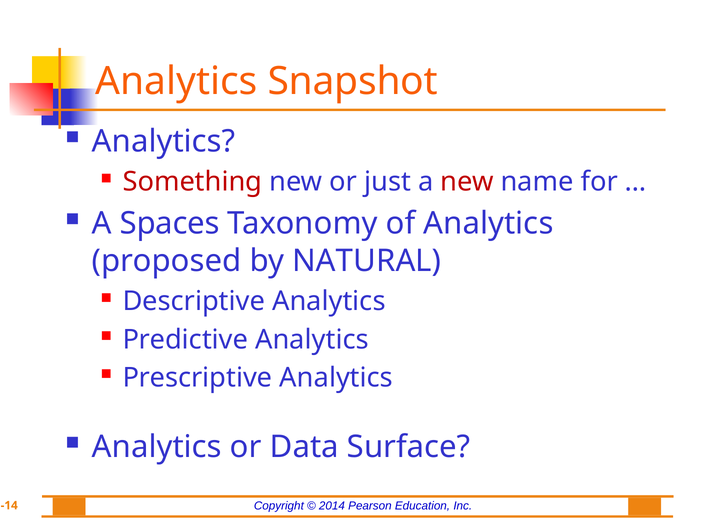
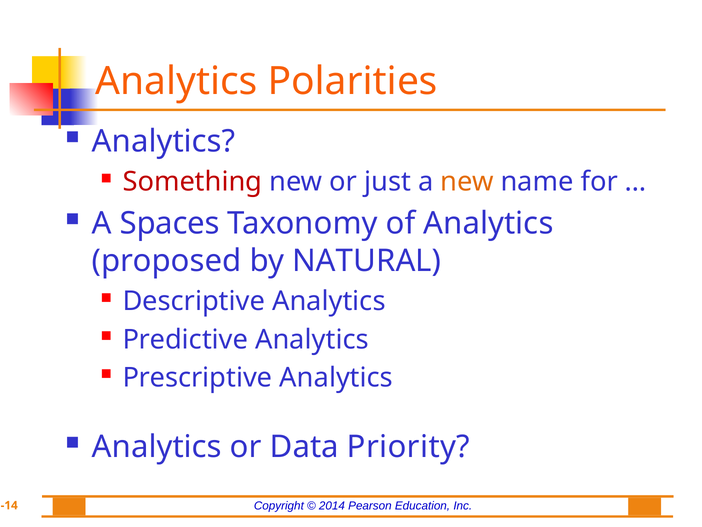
Snapshot: Snapshot -> Polarities
new at (467, 182) colour: red -> orange
Surface: Surface -> Priority
